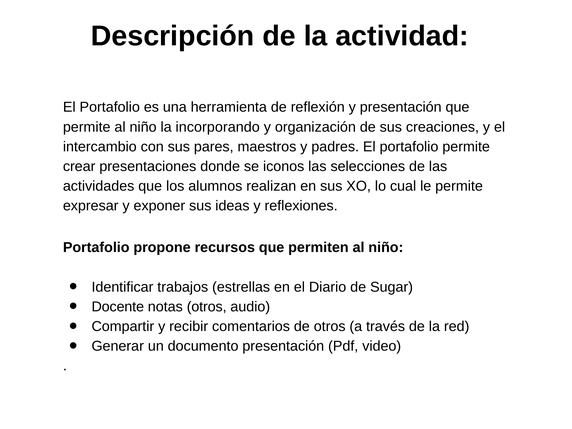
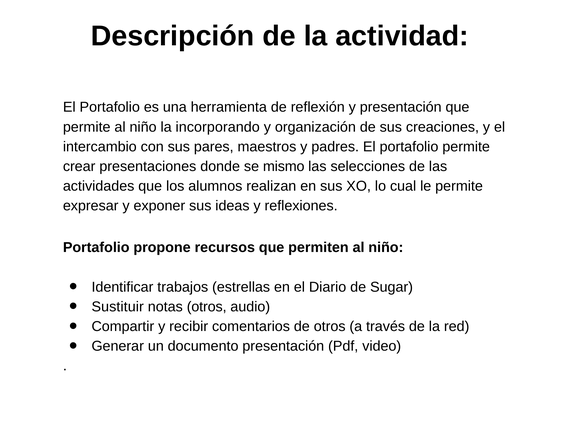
iconos: iconos -> mismo
Docente: Docente -> Sustituir
